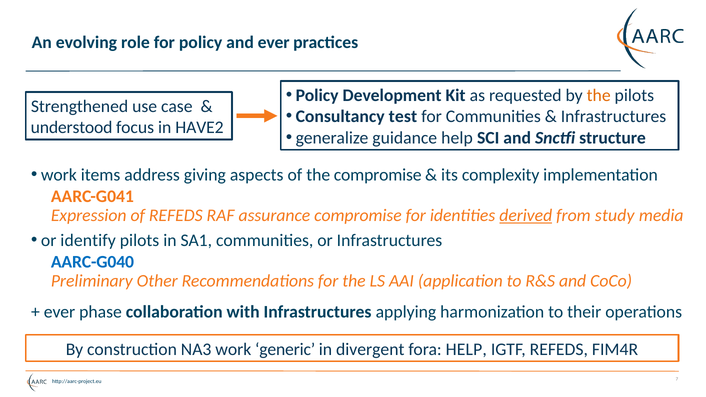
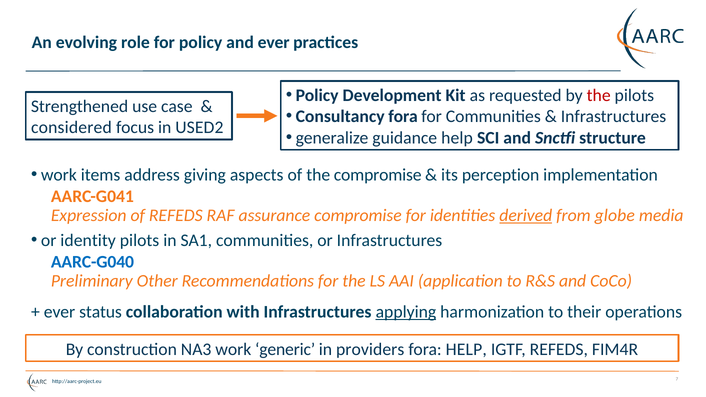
the at (599, 95) colour: orange -> red
Consultancy test: test -> fora
understood: understood -> considered
HAVE2: HAVE2 -> USED2
complexity: complexity -> perception
study: study -> globe
identify: identify -> identity
phase: phase -> status
applying underline: none -> present
divergent: divergent -> providers
